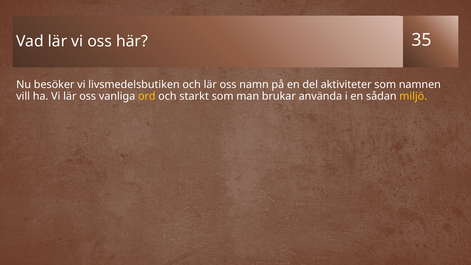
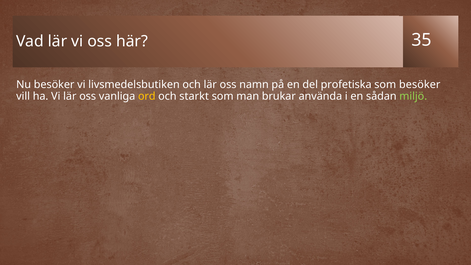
aktiviteter: aktiviteter -> profetiska
som namnen: namnen -> besöker
miljö colour: yellow -> light green
